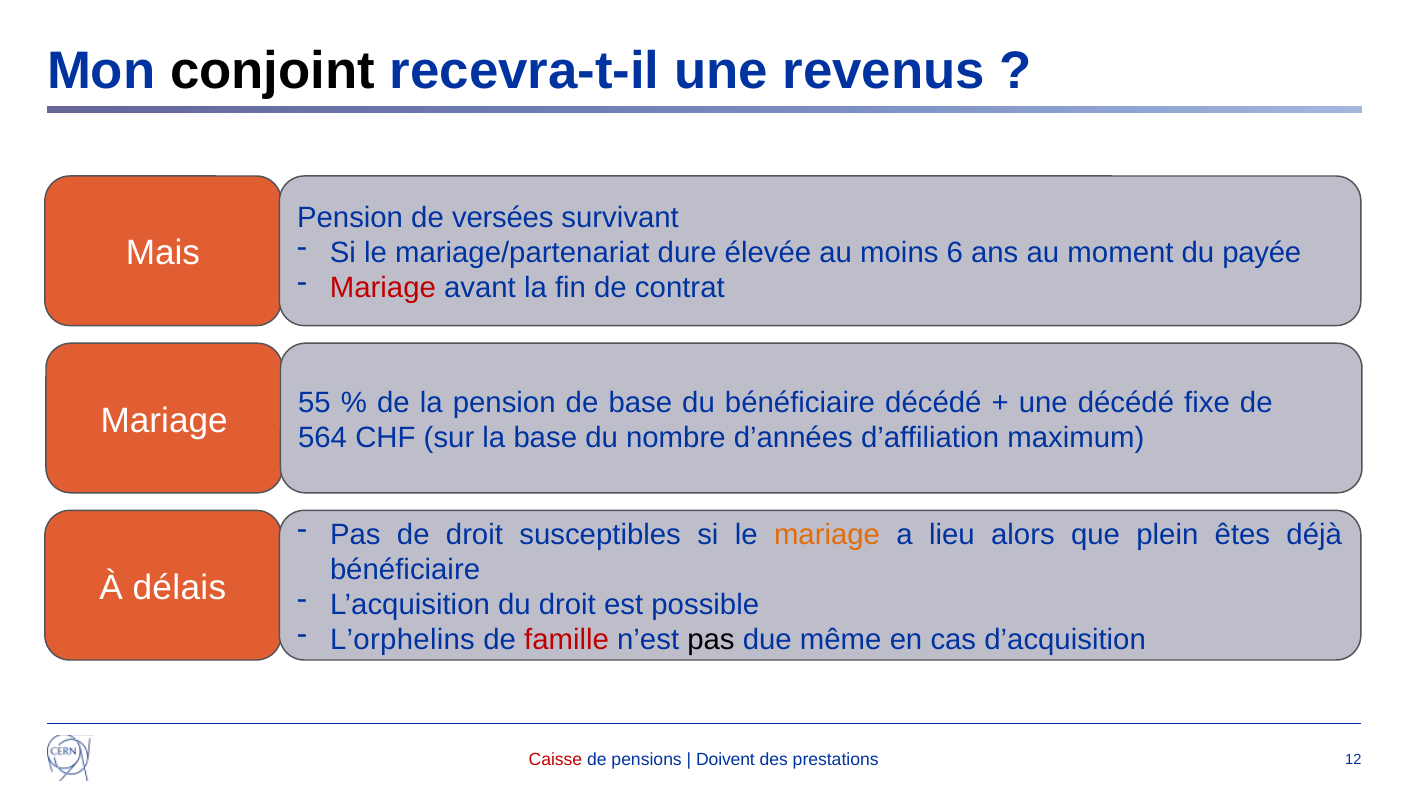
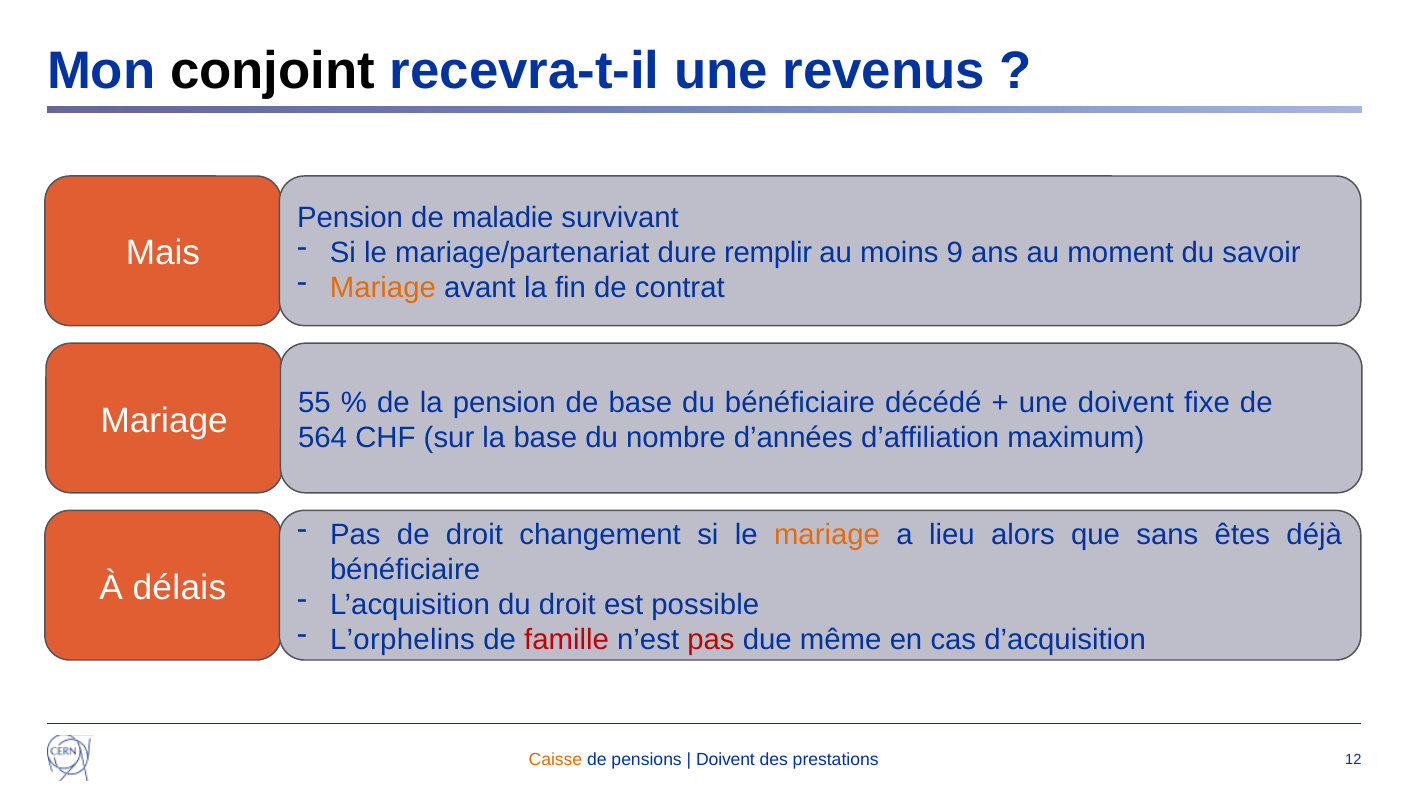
versées: versées -> maladie
élevée: élevée -> remplir
6: 6 -> 9
payée: payée -> savoir
Mariage at (383, 288) colour: red -> orange
une décédé: décédé -> doivent
susceptibles: susceptibles -> changement
plein: plein -> sans
pas at (711, 640) colour: black -> red
Caisse colour: red -> orange
